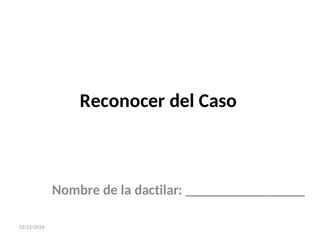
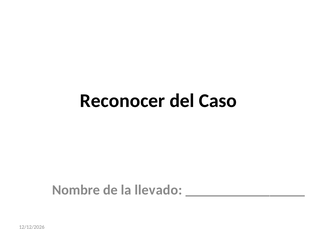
dactilar: dactilar -> llevado
